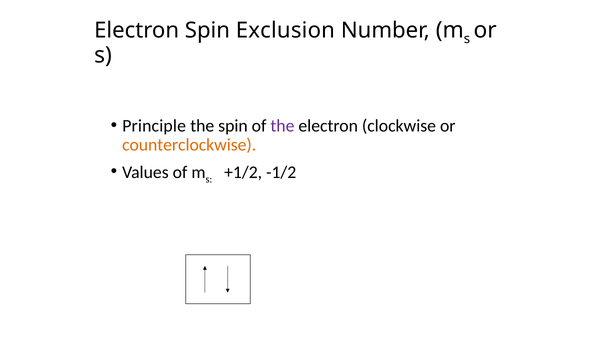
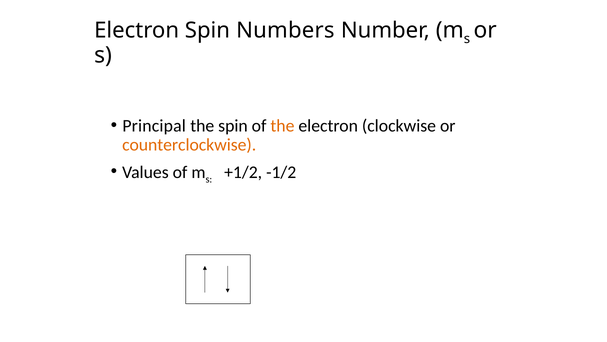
Exclusion: Exclusion -> Numbers
Principle: Principle -> Principal
the at (282, 126) colour: purple -> orange
